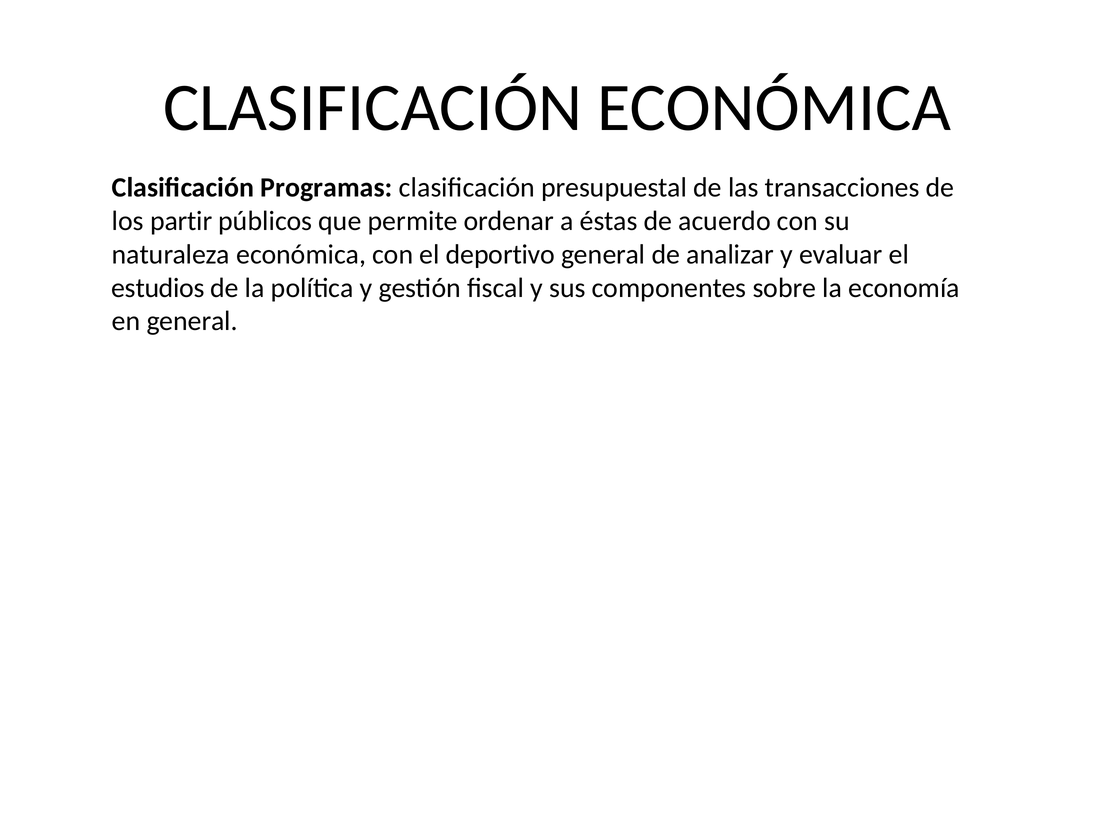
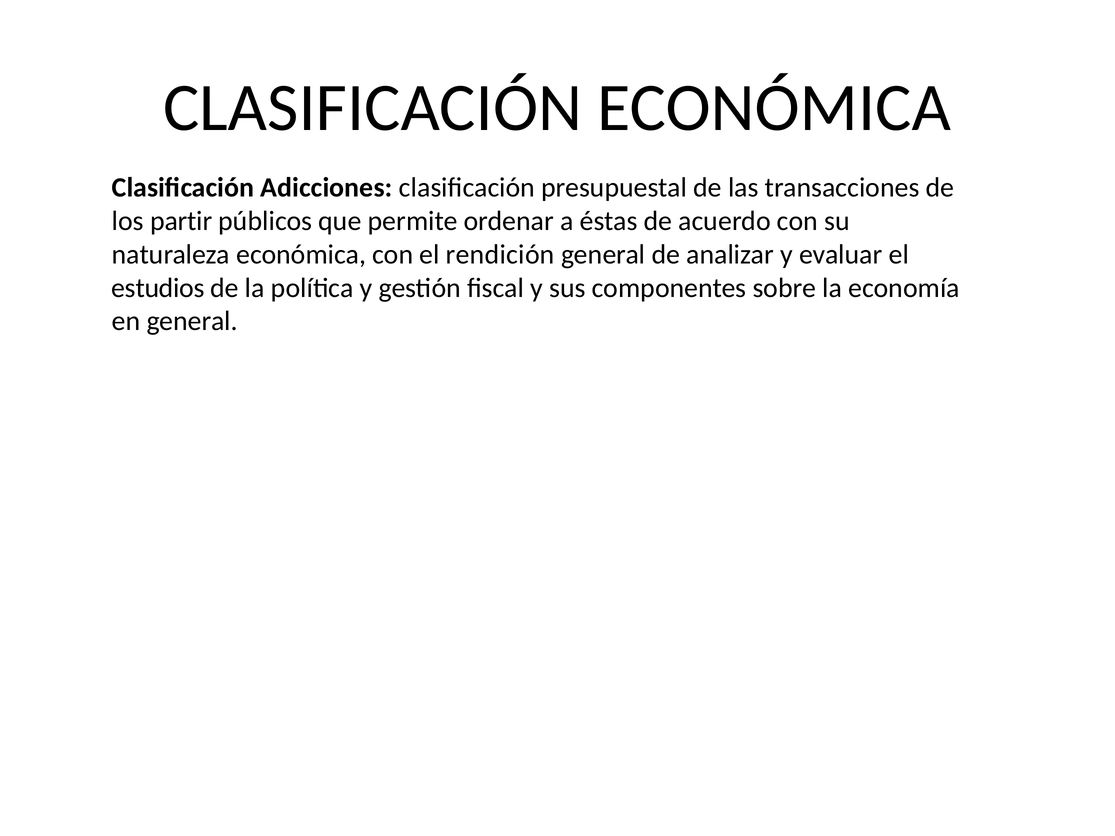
Programas: Programas -> Adicciones
deportivo: deportivo -> rendición
